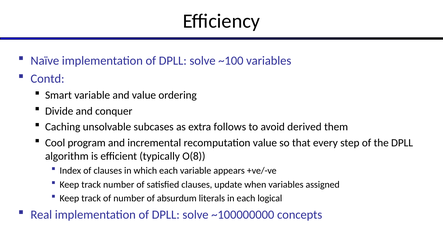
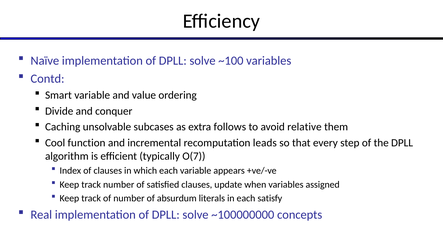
derived: derived -> relative
program: program -> function
recomputation value: value -> leads
O(8: O(8 -> O(7
logical: logical -> satisfy
